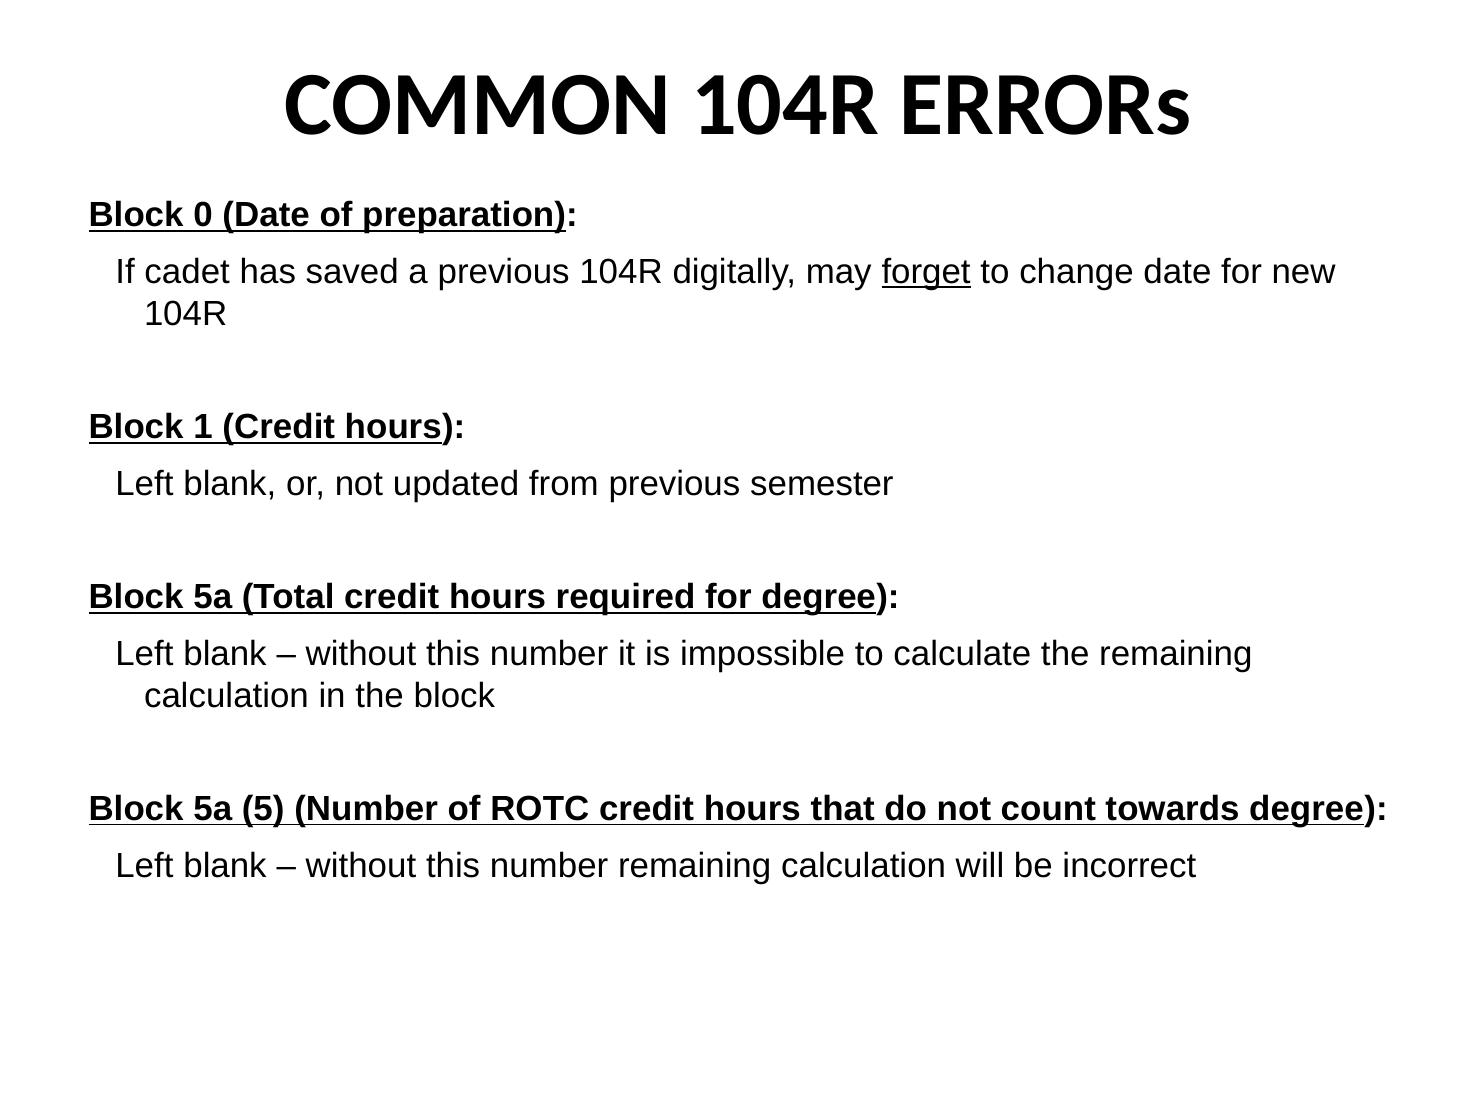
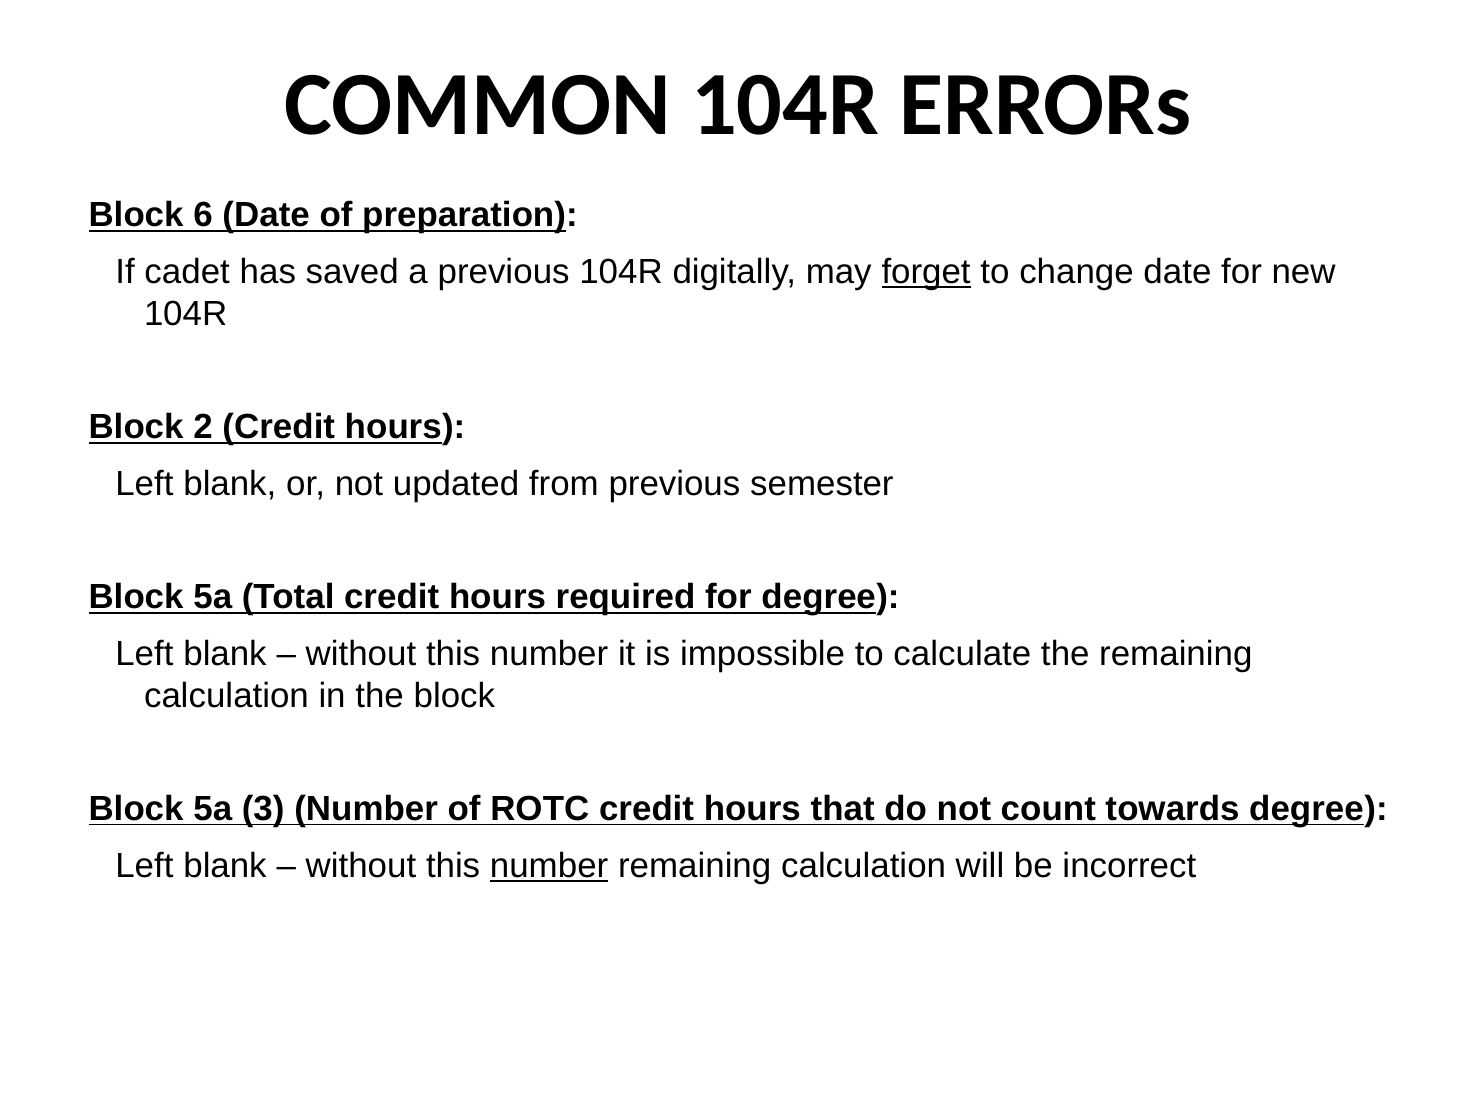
0: 0 -> 6
1: 1 -> 2
5: 5 -> 3
number at (549, 865) underline: none -> present
